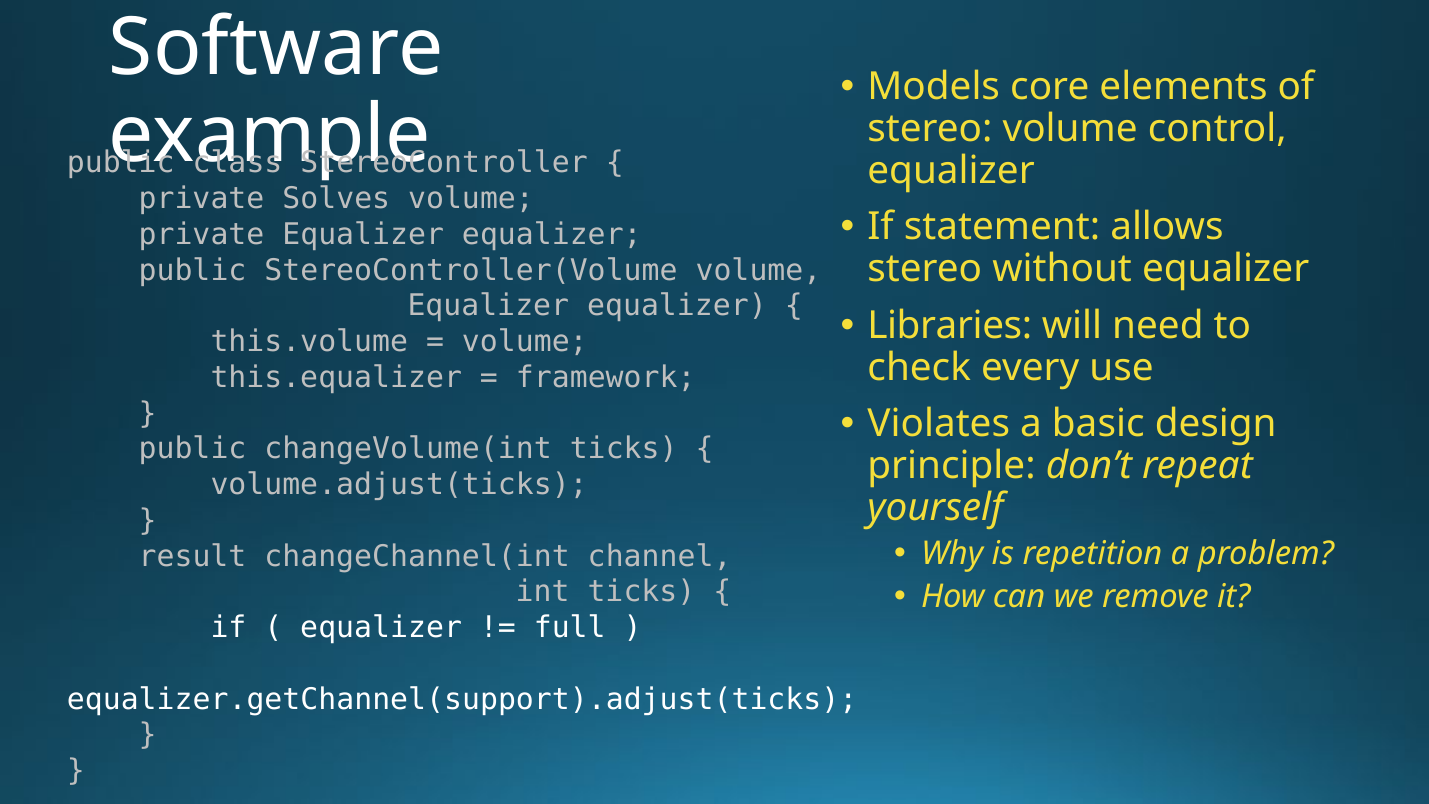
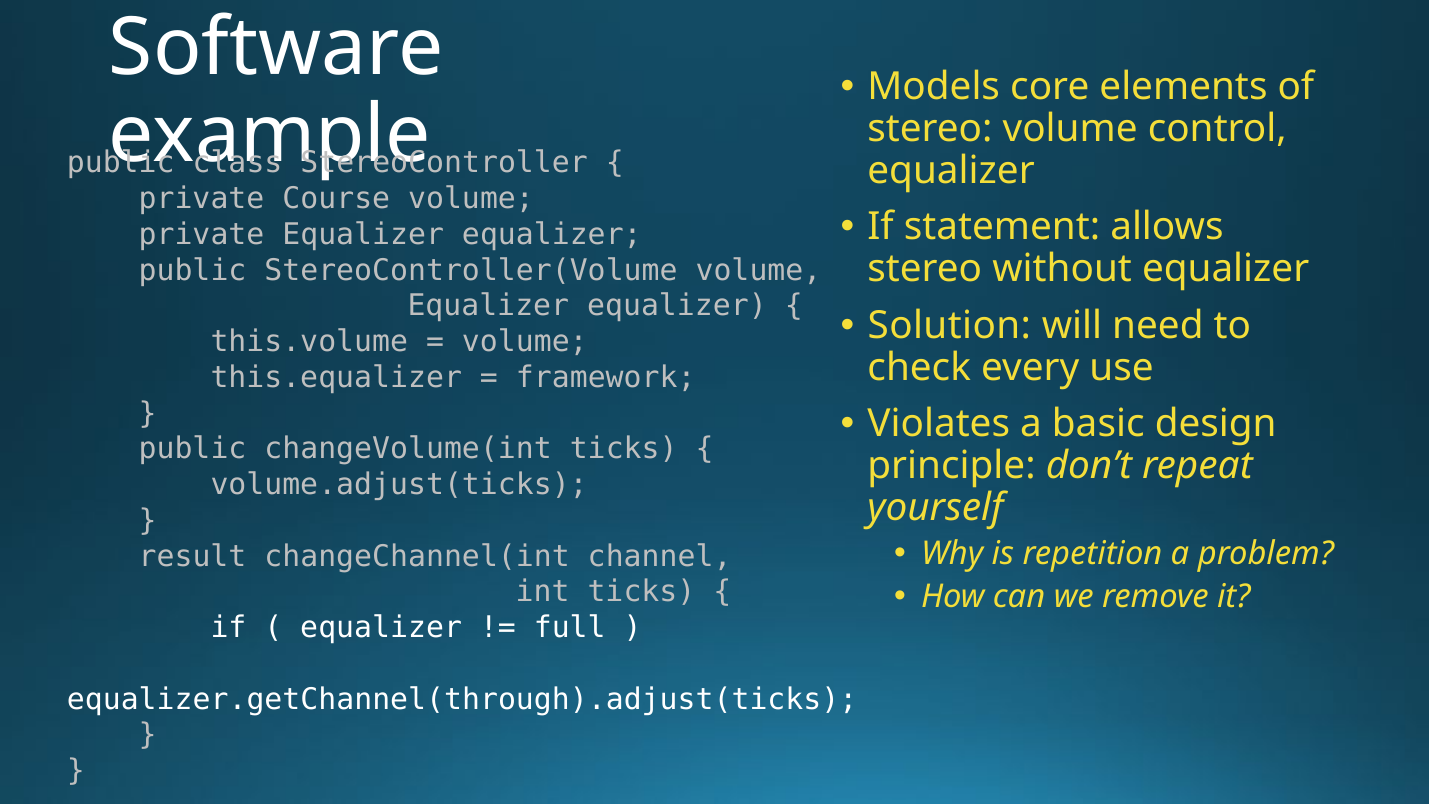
Solves: Solves -> Course
Libraries: Libraries -> Solution
equalizer.getChannel(support).adjust(ticks: equalizer.getChannel(support).adjust(ticks -> equalizer.getChannel(through).adjust(ticks
